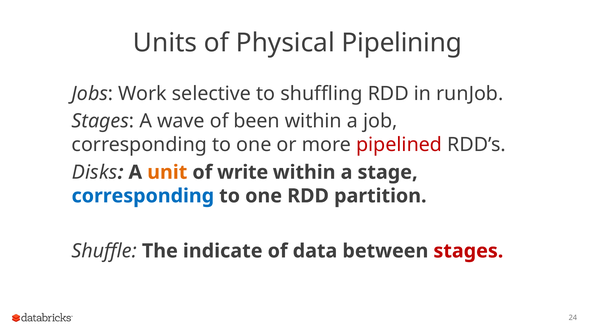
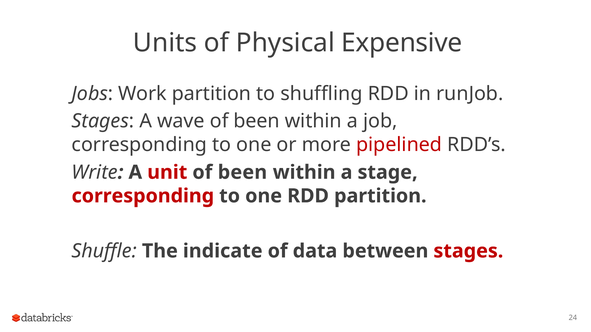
Pipelining: Pipelining -> Expensive
Work selective: selective -> partition
Disks: Disks -> Write
unit colour: orange -> red
write at (243, 173): write -> been
corresponding at (143, 196) colour: blue -> red
